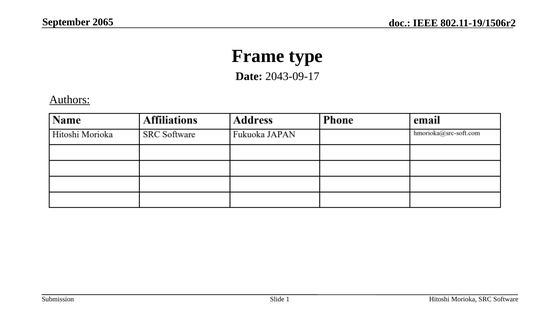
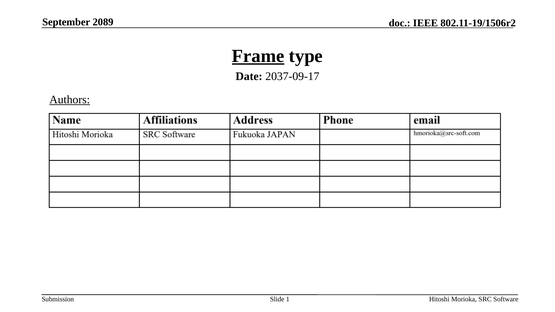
2065: 2065 -> 2089
Frame underline: none -> present
2043-09-17: 2043-09-17 -> 2037-09-17
